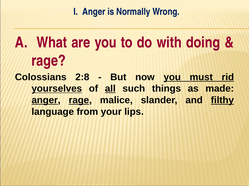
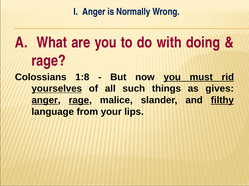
2:8: 2:8 -> 1:8
all underline: present -> none
made: made -> gives
